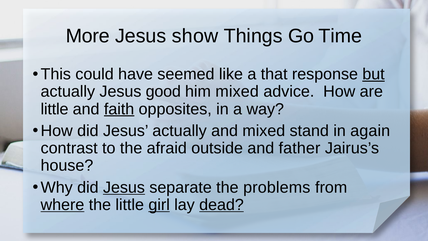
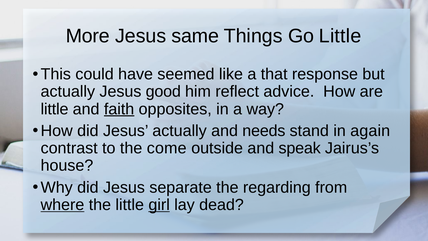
show: show -> same
Go Time: Time -> Little
but underline: present -> none
him mixed: mixed -> reflect
and mixed: mixed -> needs
afraid: afraid -> come
father: father -> speak
Jesus at (124, 187) underline: present -> none
problems: problems -> regarding
dead underline: present -> none
